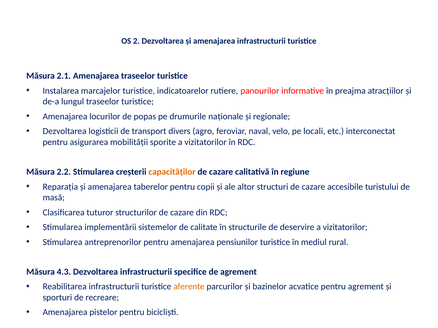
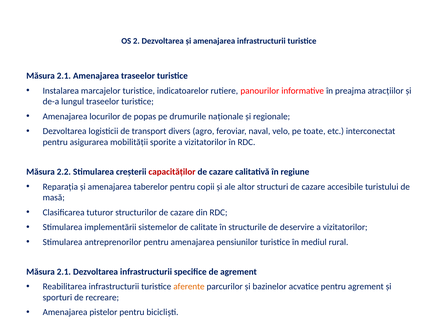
locali: locali -> toate
capacităților colour: orange -> red
4.3 at (64, 272): 4.3 -> 2.1
